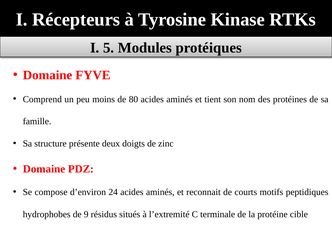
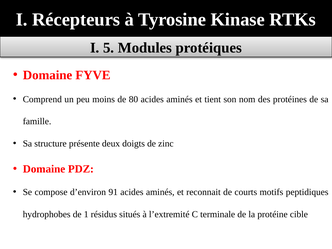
24: 24 -> 91
9: 9 -> 1
